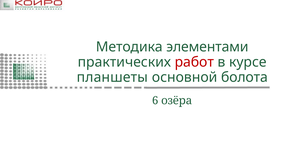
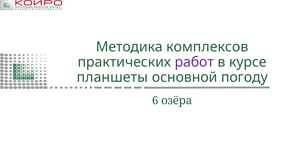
элементами: элементами -> комплексов
работ colour: red -> purple
болота: болота -> погоду
